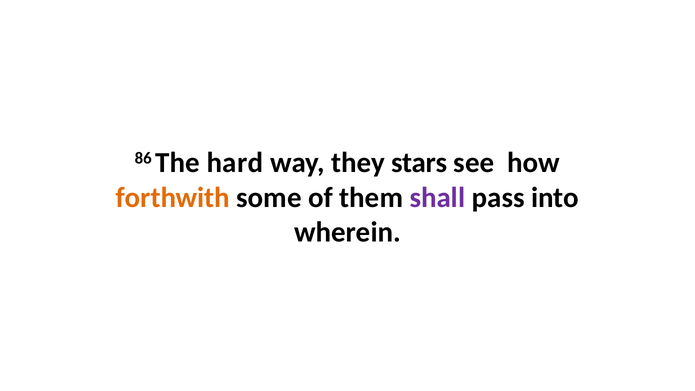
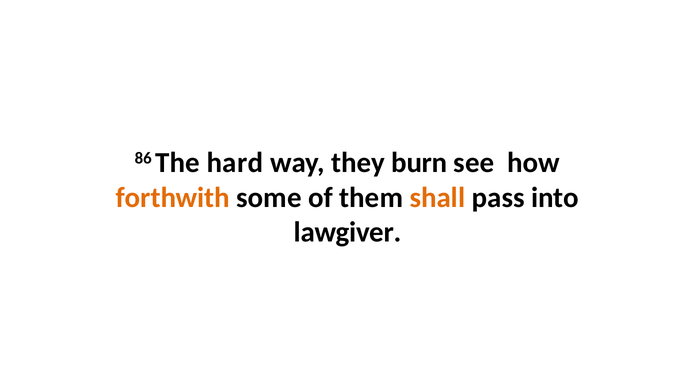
stars: stars -> burn
shall colour: purple -> orange
wherein: wherein -> lawgiver
